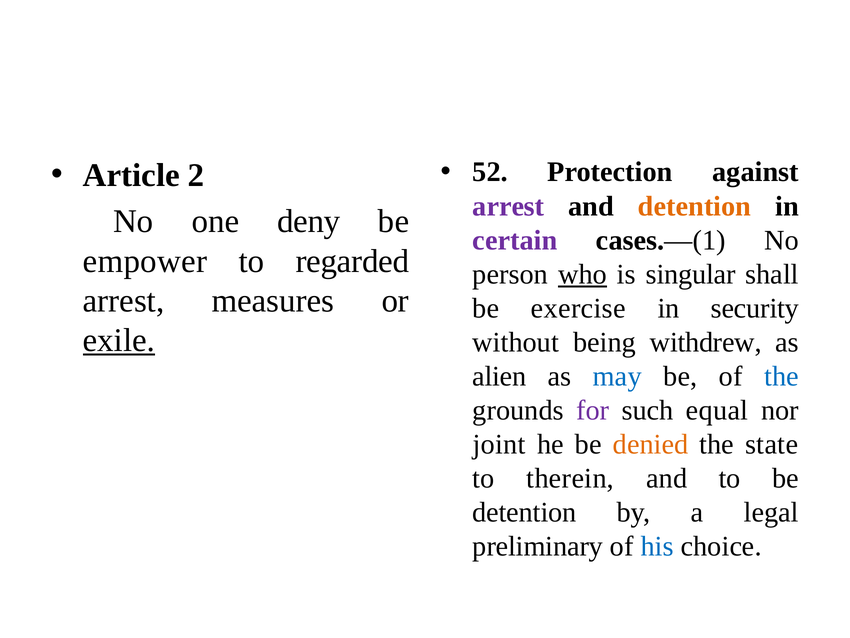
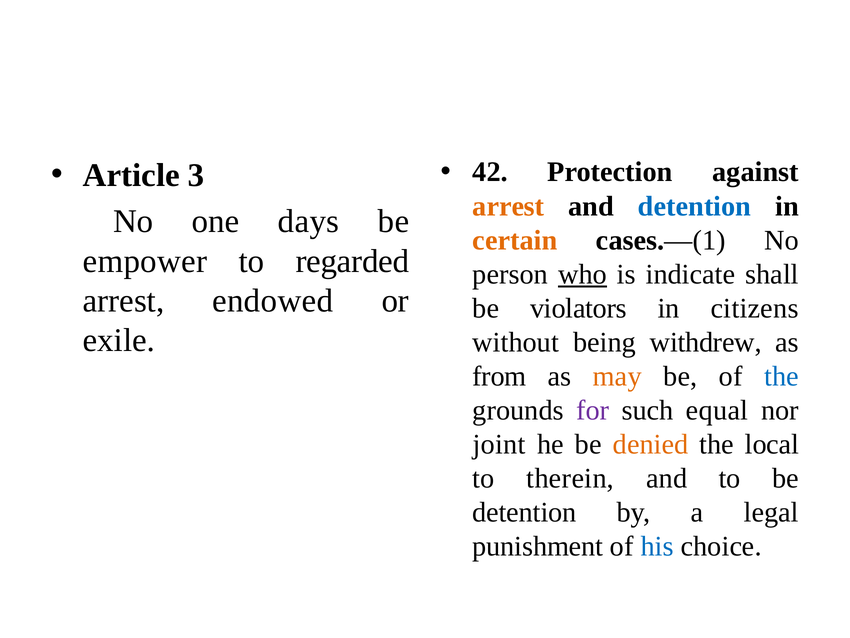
52: 52 -> 42
2: 2 -> 3
arrest at (508, 206) colour: purple -> orange
detention at (695, 206) colour: orange -> blue
deny: deny -> days
certain colour: purple -> orange
singular: singular -> indicate
measures: measures -> endowed
exercise: exercise -> violators
security: security -> citizens
exile underline: present -> none
alien: alien -> from
may colour: blue -> orange
state: state -> local
preliminary: preliminary -> punishment
